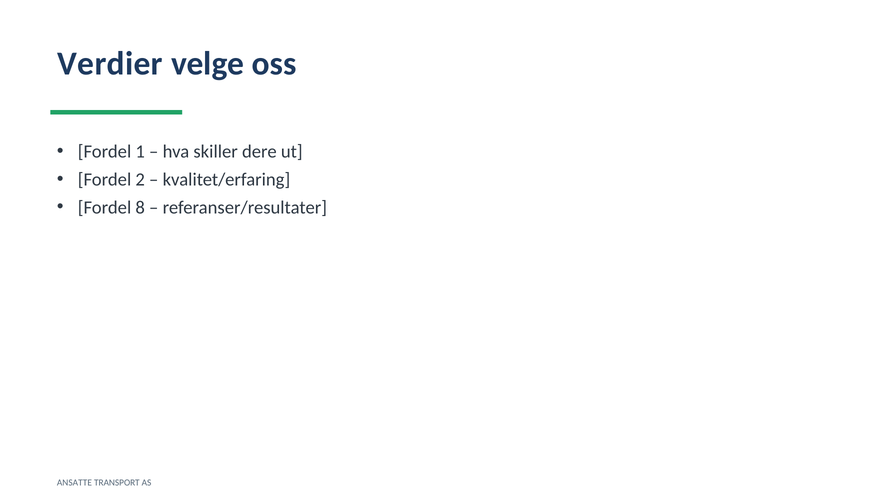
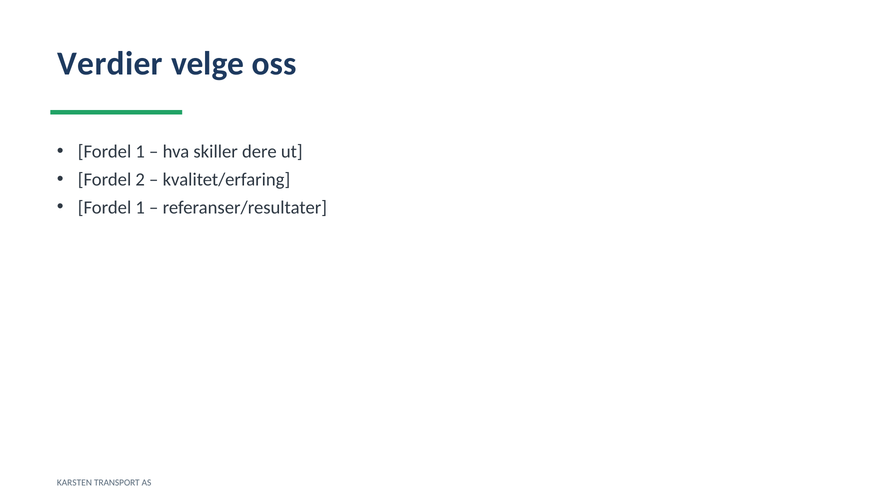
8 at (140, 207): 8 -> 1
ANSATTE: ANSATTE -> KARSTEN
